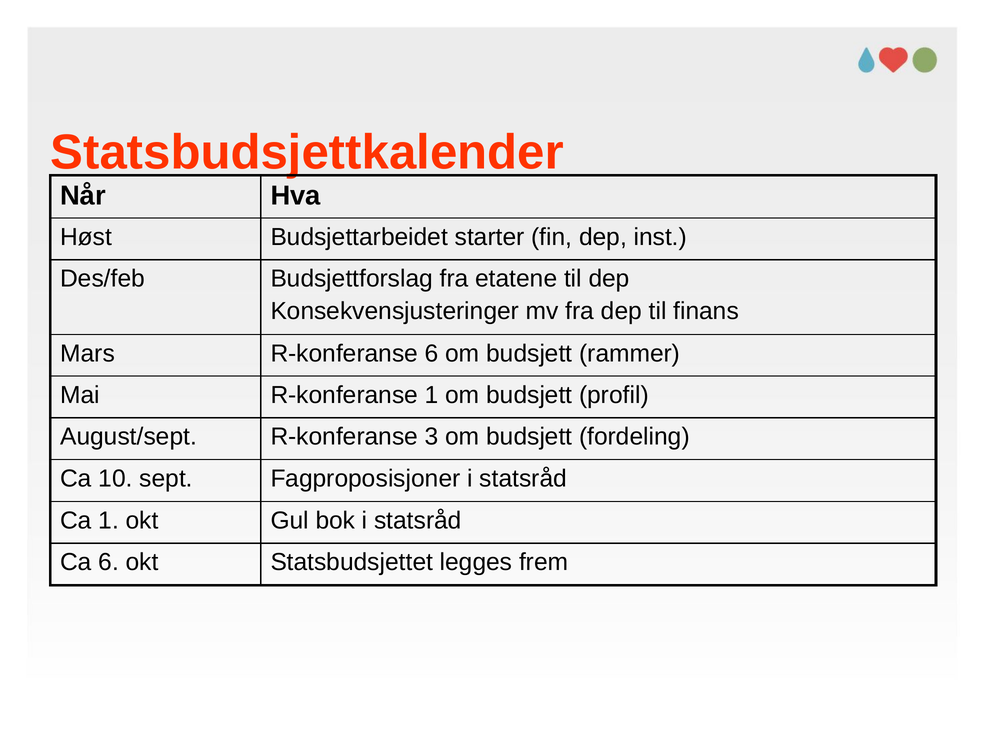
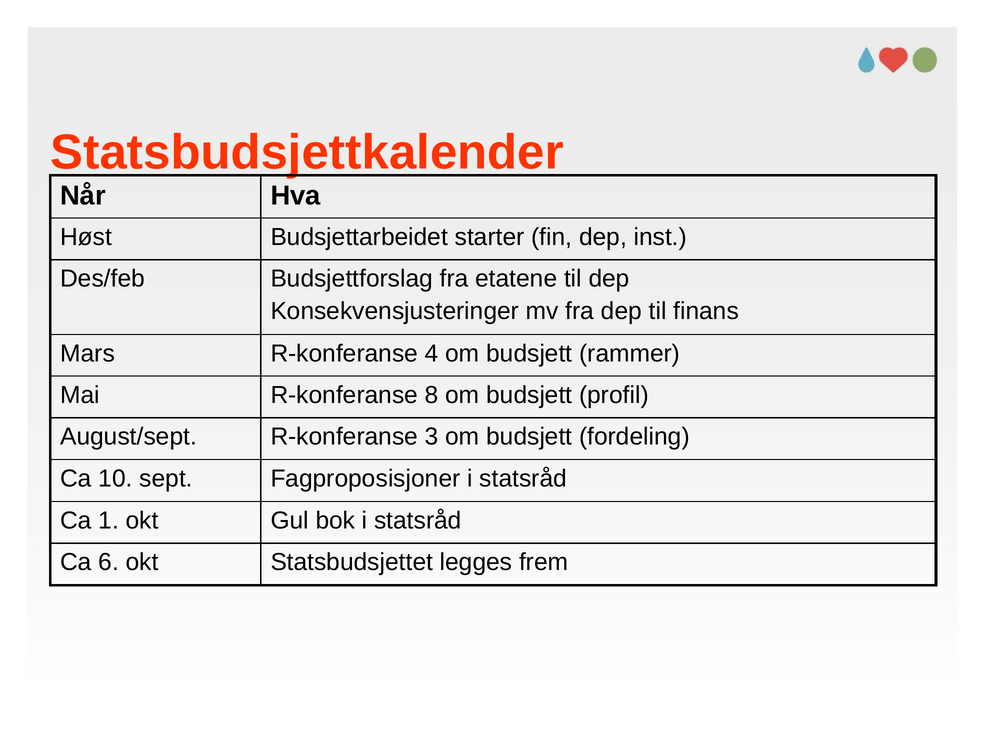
R-konferanse 6: 6 -> 4
R-konferanse 1: 1 -> 8
